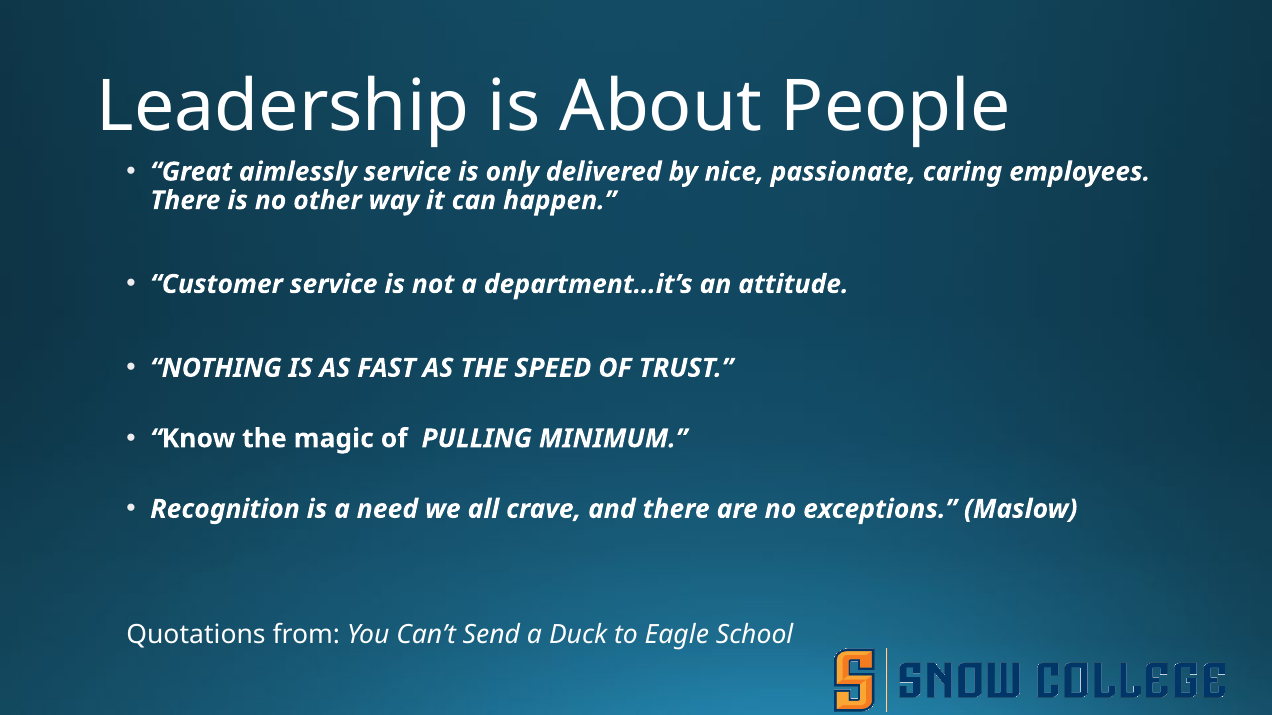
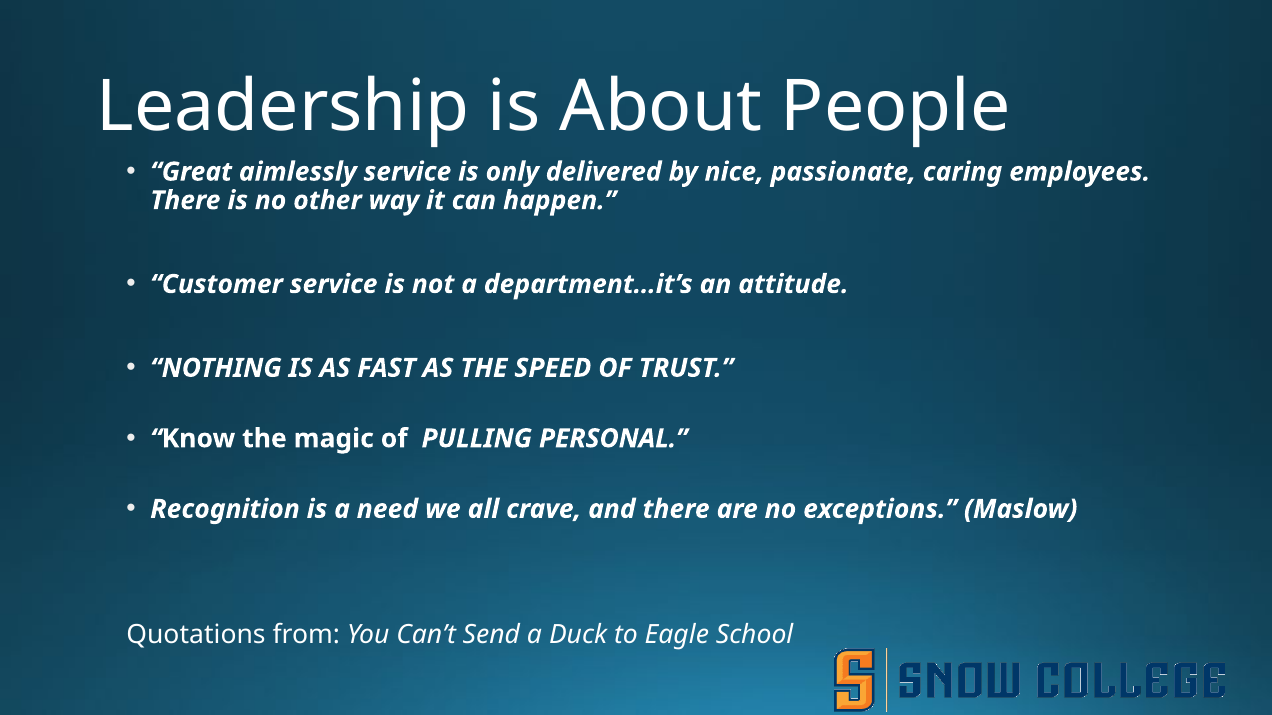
MINIMUM: MINIMUM -> PERSONAL
